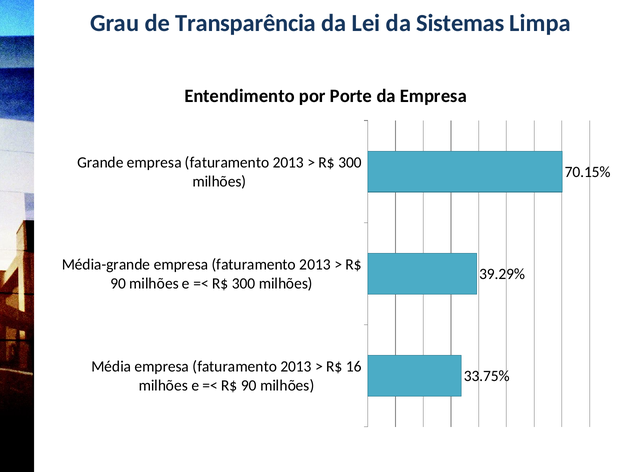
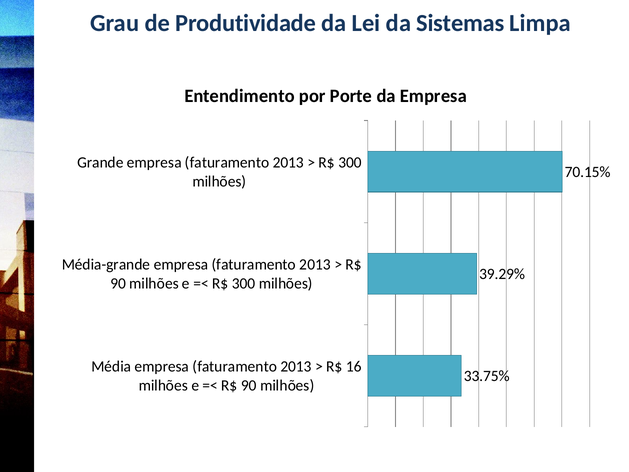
Transparência: Transparência -> Produtividade
